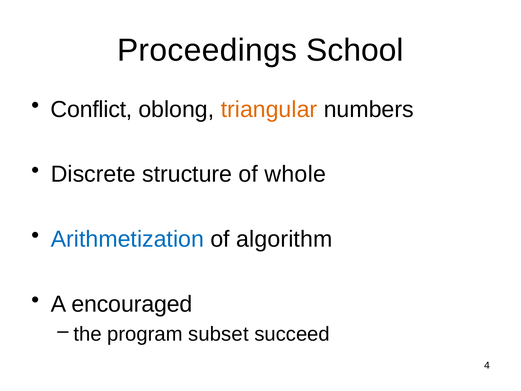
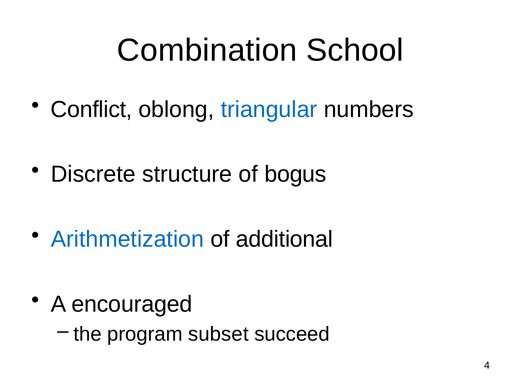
Proceedings: Proceedings -> Combination
triangular colour: orange -> blue
whole: whole -> bogus
algorithm: algorithm -> additional
